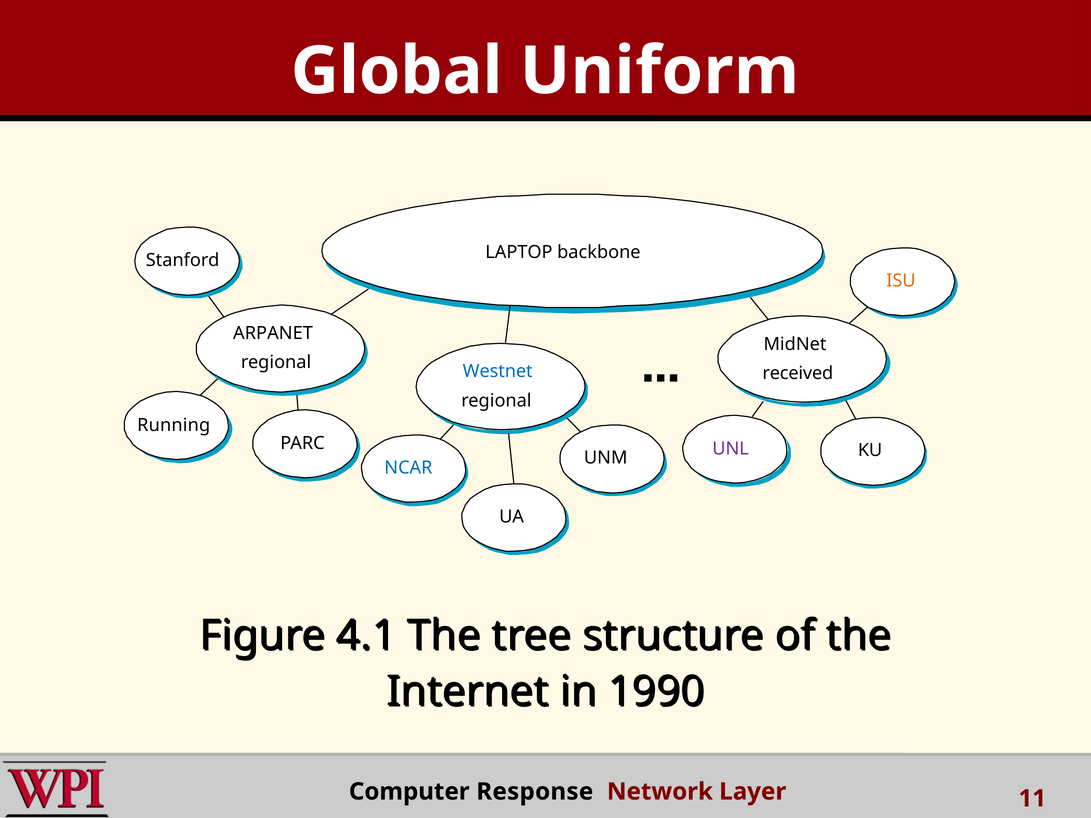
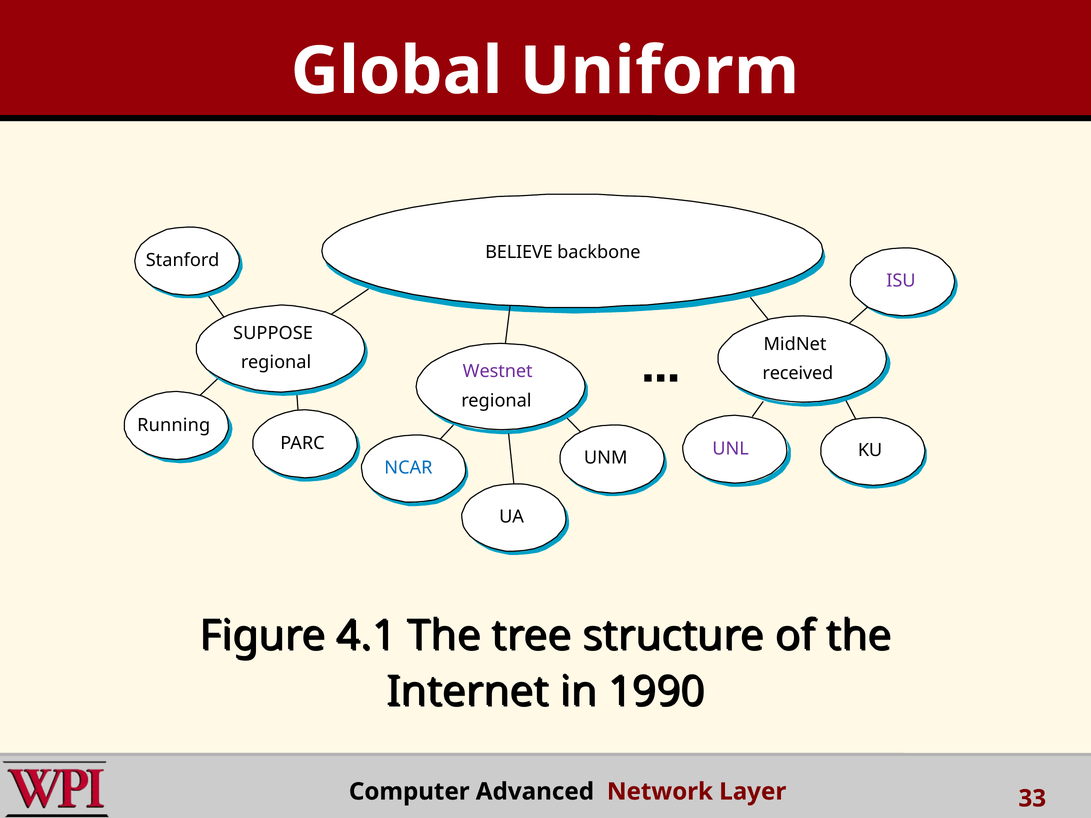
LAPTOP: LAPTOP -> BELIEVE
ISU colour: orange -> purple
ARPANET: ARPANET -> SUPPOSE
Westnet colour: blue -> purple
Response: Response -> Advanced
11: 11 -> 33
